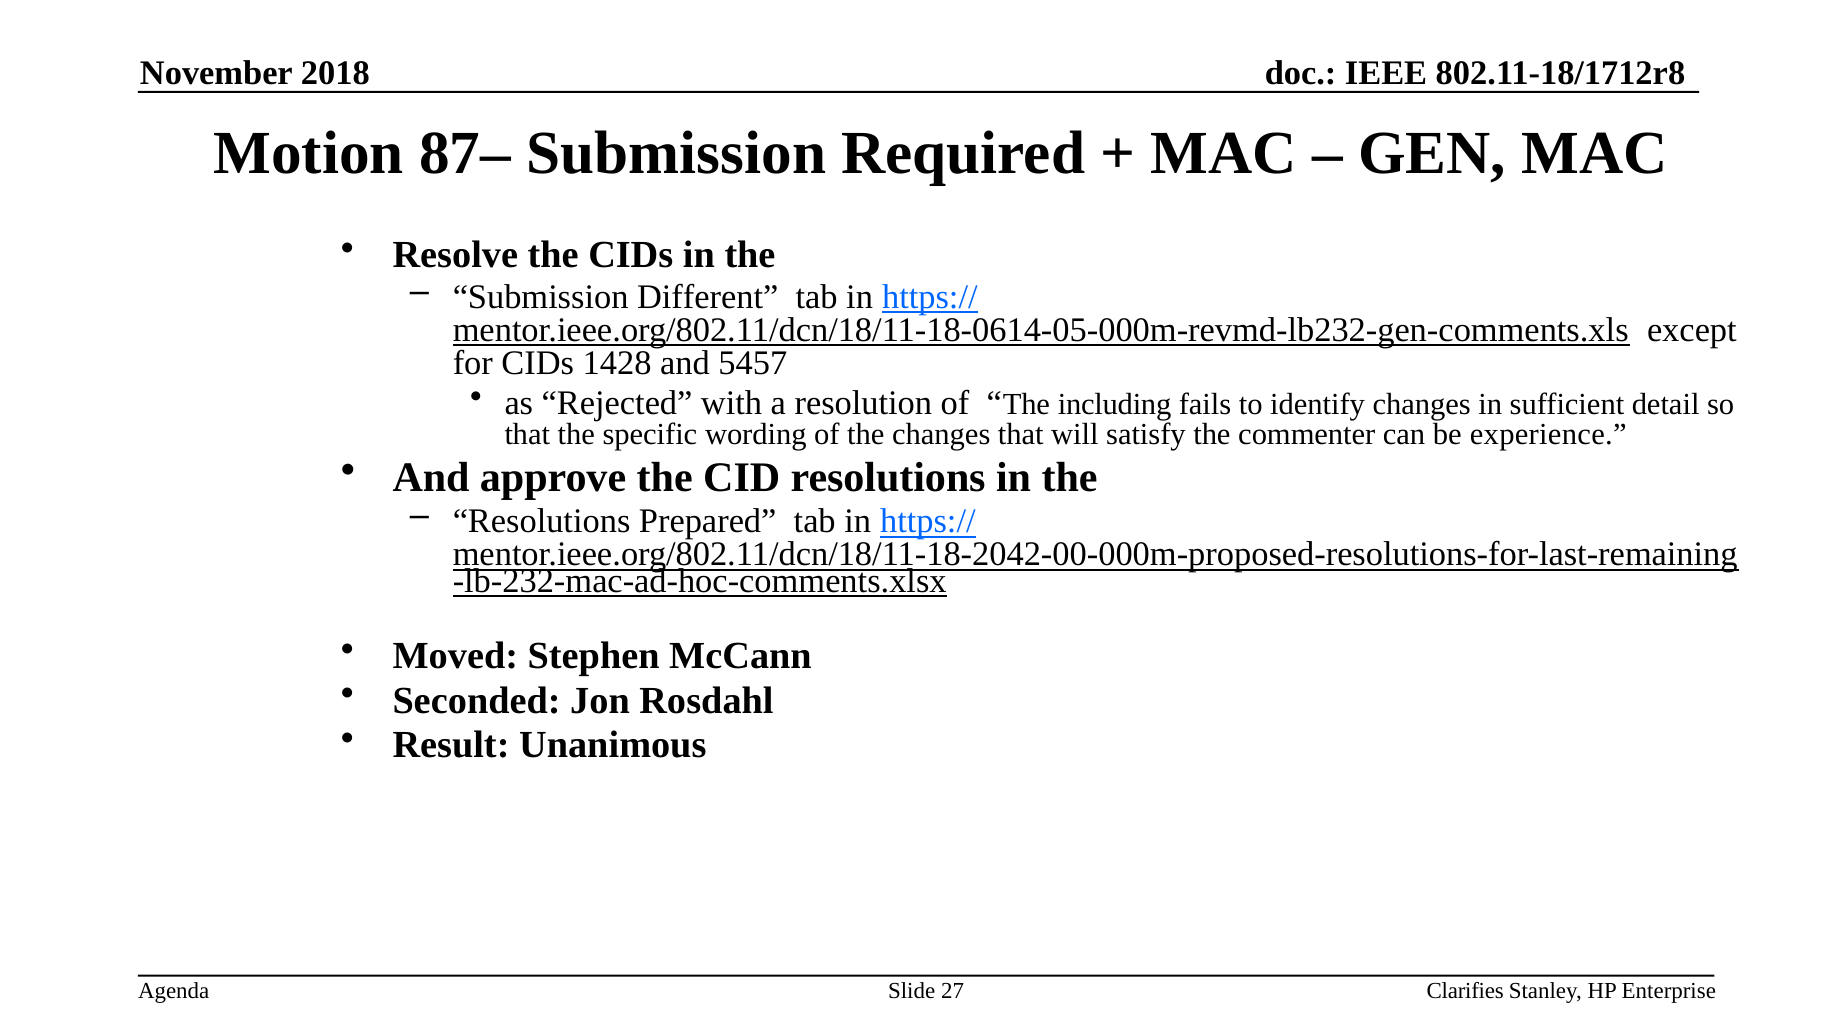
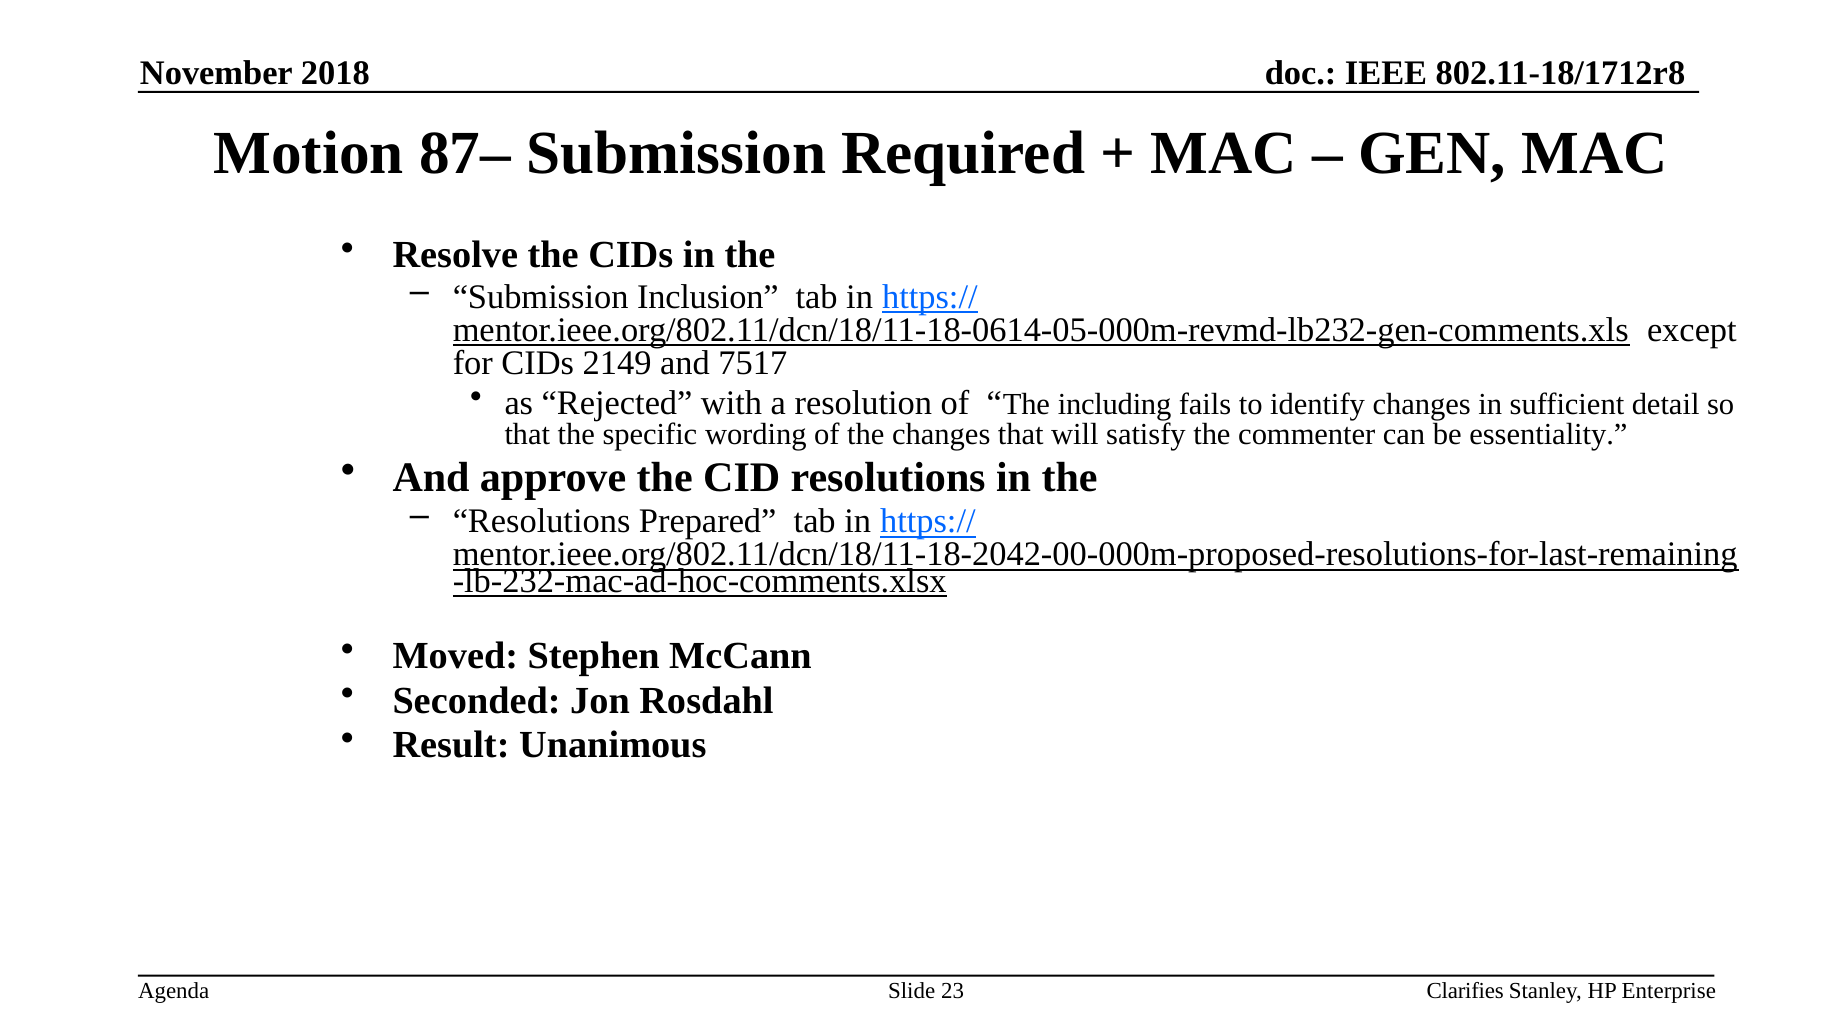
Different: Different -> Inclusion
1428: 1428 -> 2149
5457: 5457 -> 7517
experience: experience -> essentiality
27: 27 -> 23
